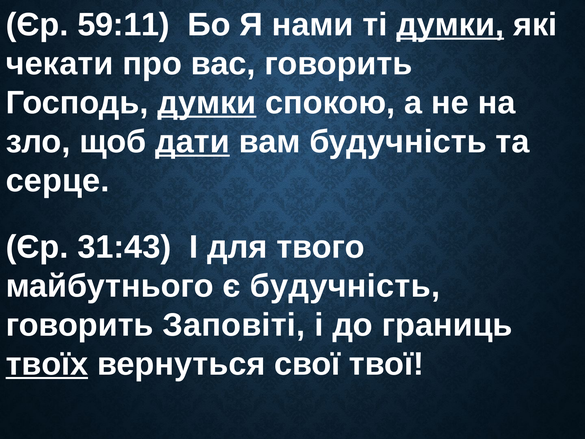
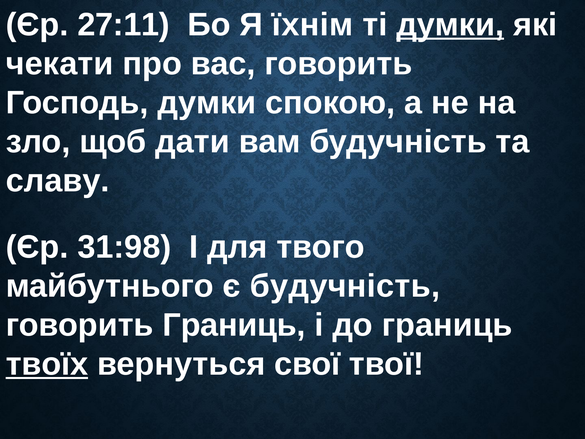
59:11: 59:11 -> 27:11
нами: нами -> їхнім
думки at (207, 103) underline: present -> none
дати underline: present -> none
серце: серце -> славу
31:43: 31:43 -> 31:98
говорить Заповіті: Заповіті -> Границь
